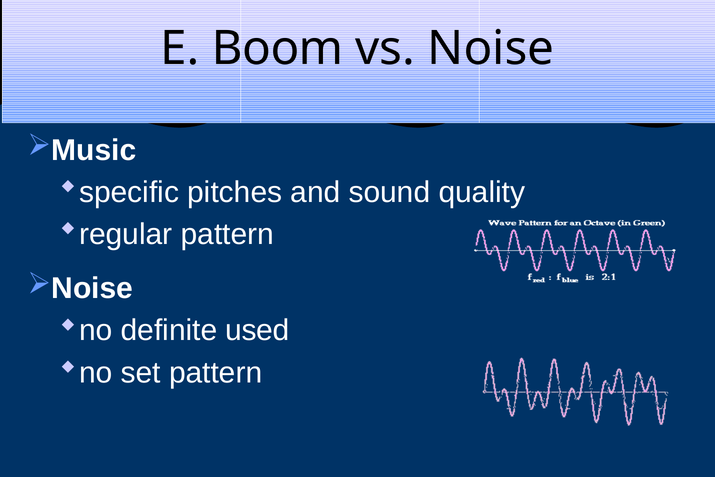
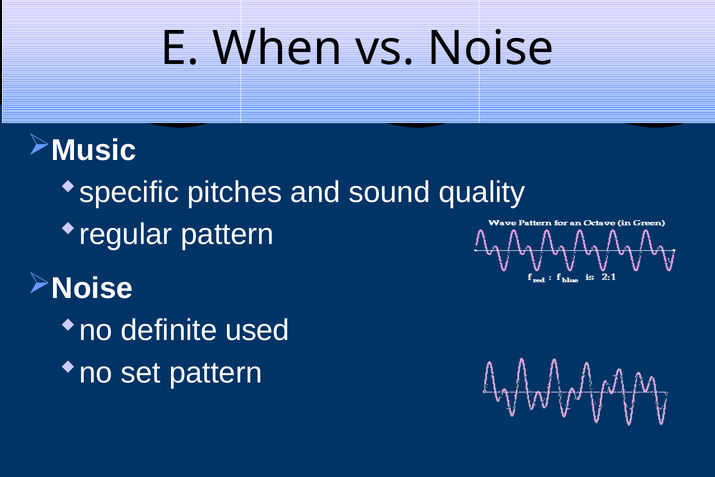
Boom: Boom -> When
